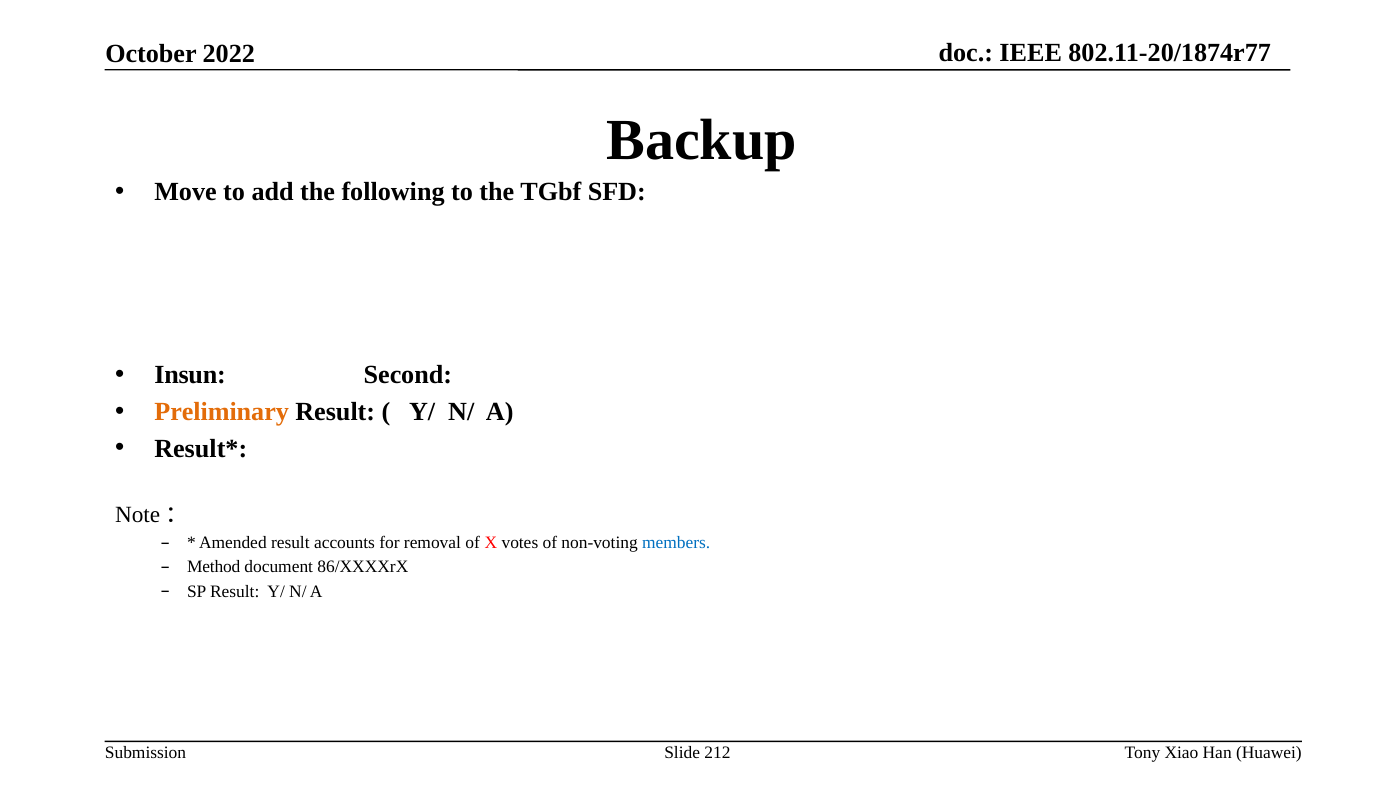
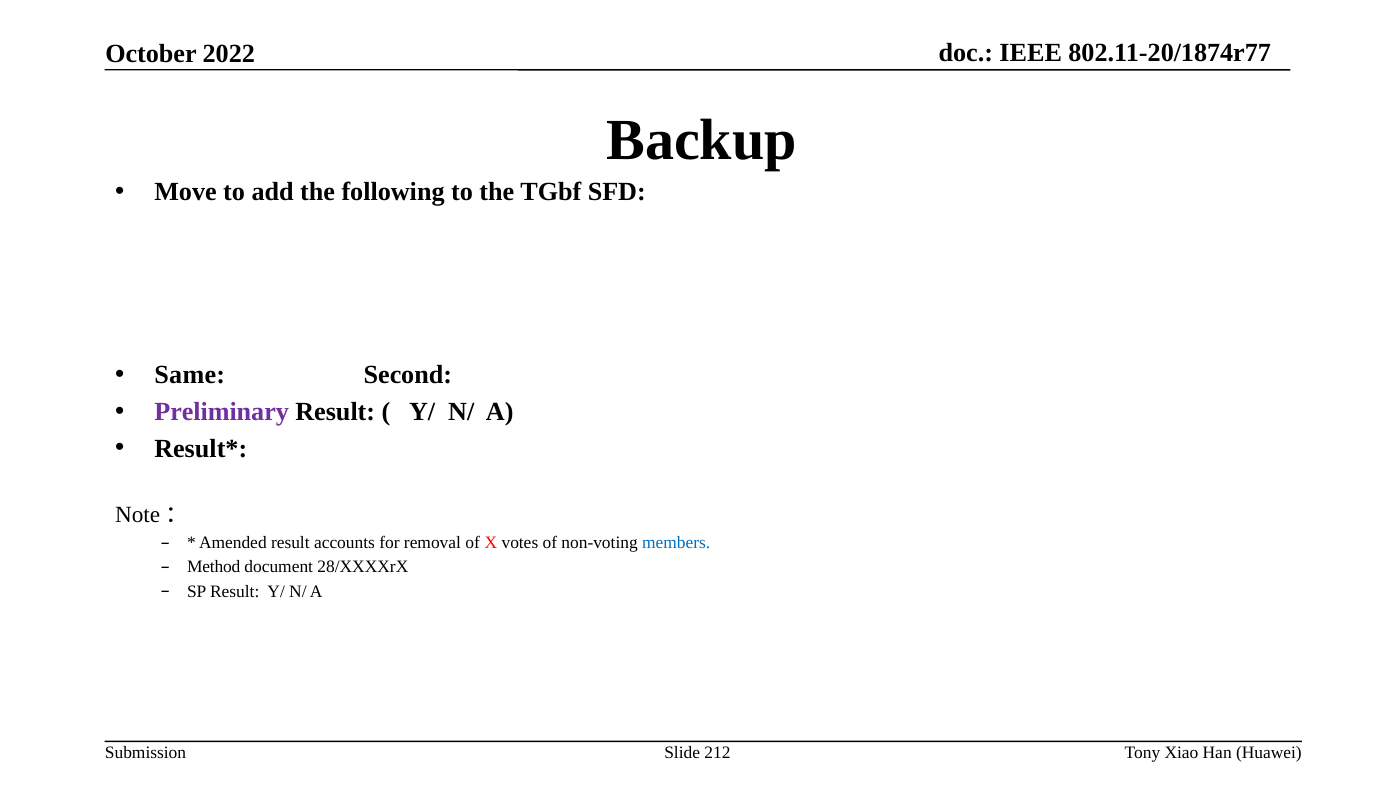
Insun: Insun -> Same
Preliminary colour: orange -> purple
86/XXXXrX: 86/XXXXrX -> 28/XXXXrX
